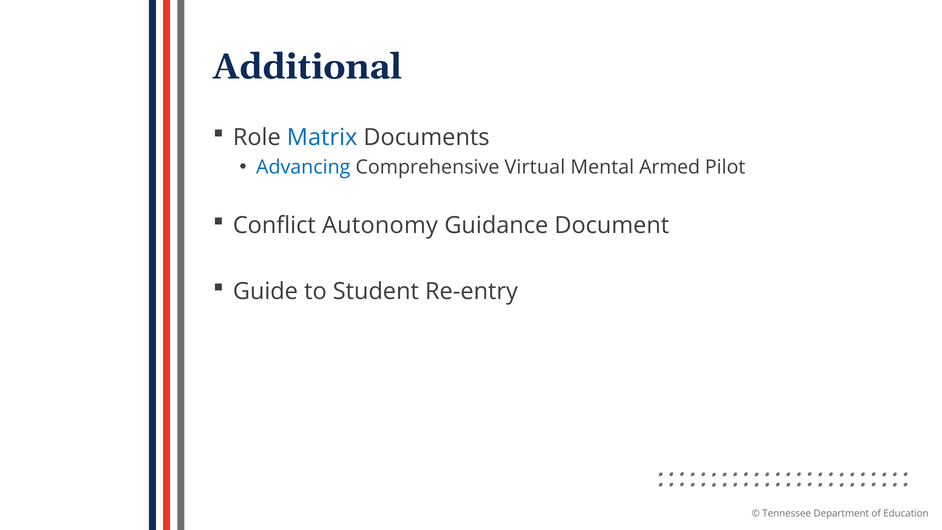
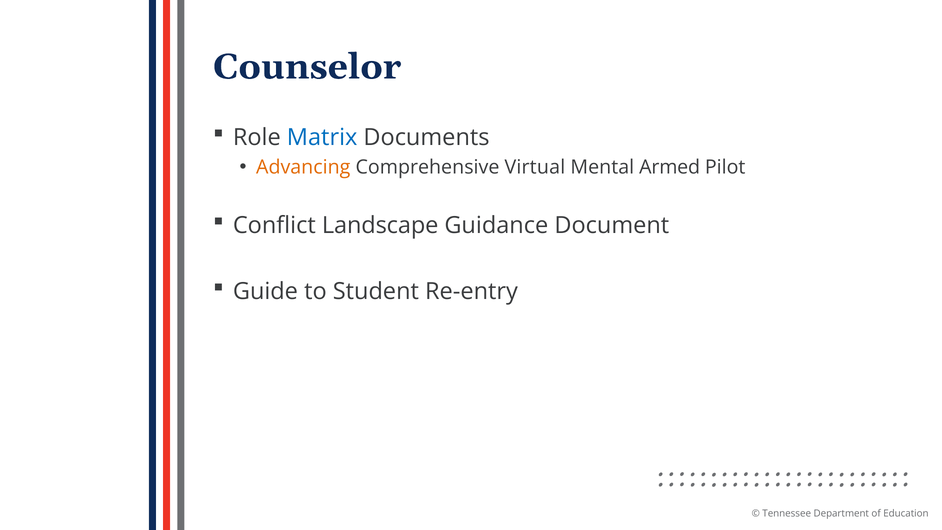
Additional: Additional -> Counselor
Advancing colour: blue -> orange
Autonomy: Autonomy -> Landscape
